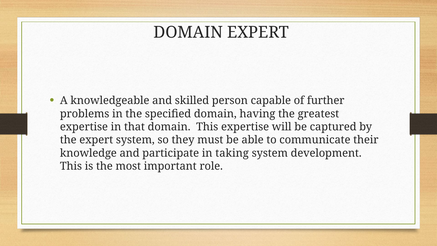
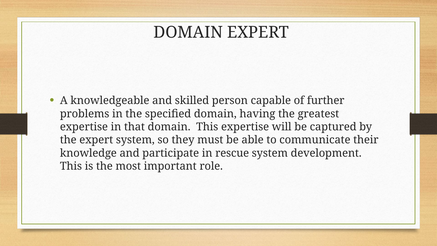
taking: taking -> rescue
